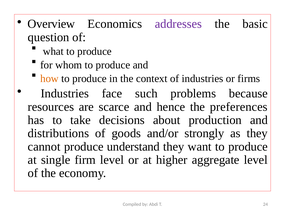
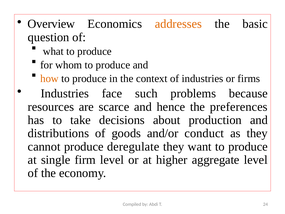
addresses colour: purple -> orange
strongly: strongly -> conduct
understand: understand -> deregulate
